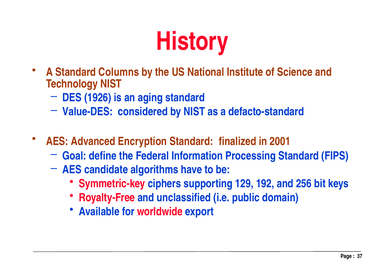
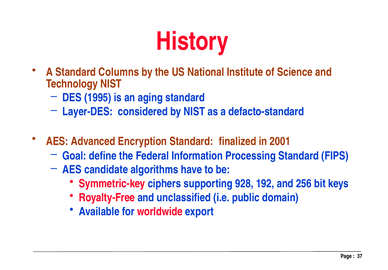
1926: 1926 -> 1995
Value-DES: Value-DES -> Layer-DES
129: 129 -> 928
